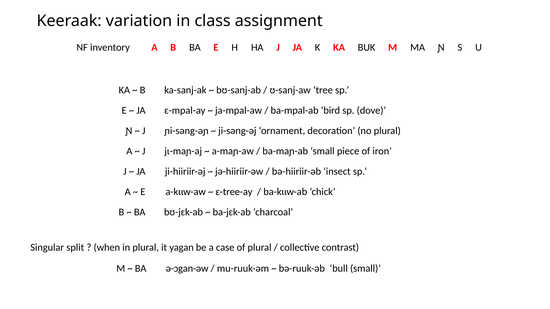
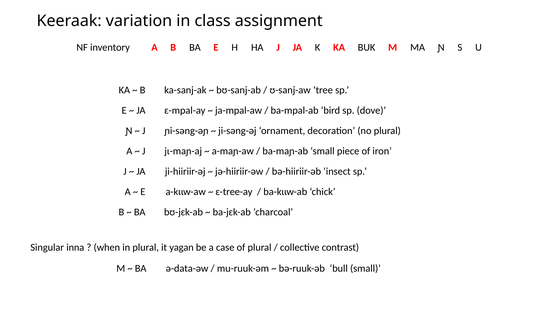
split: split -> inna
ə-ɔgan-əw: ə-ɔgan-əw -> ə-data-əw
